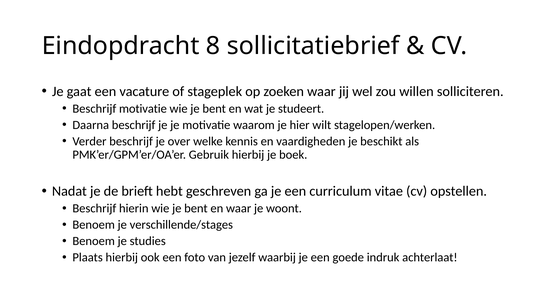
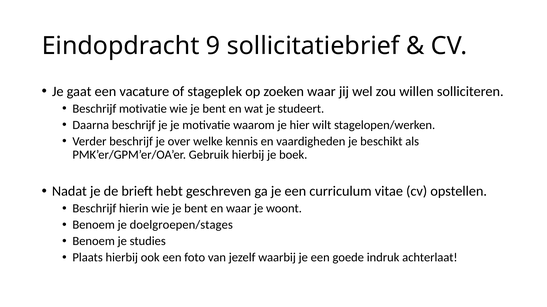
8: 8 -> 9
verschillende/stages: verschillende/stages -> doelgroepen/stages
